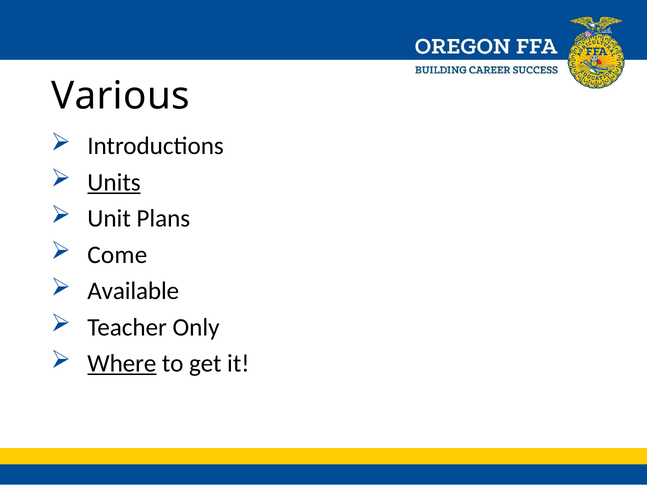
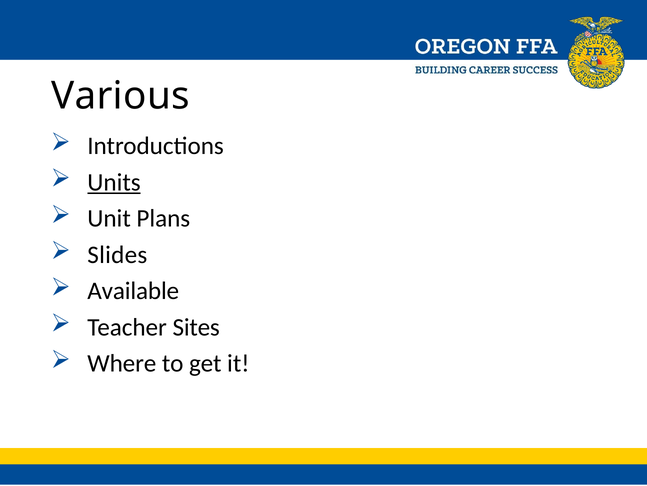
Come: Come -> Slides
Only: Only -> Sites
Where underline: present -> none
